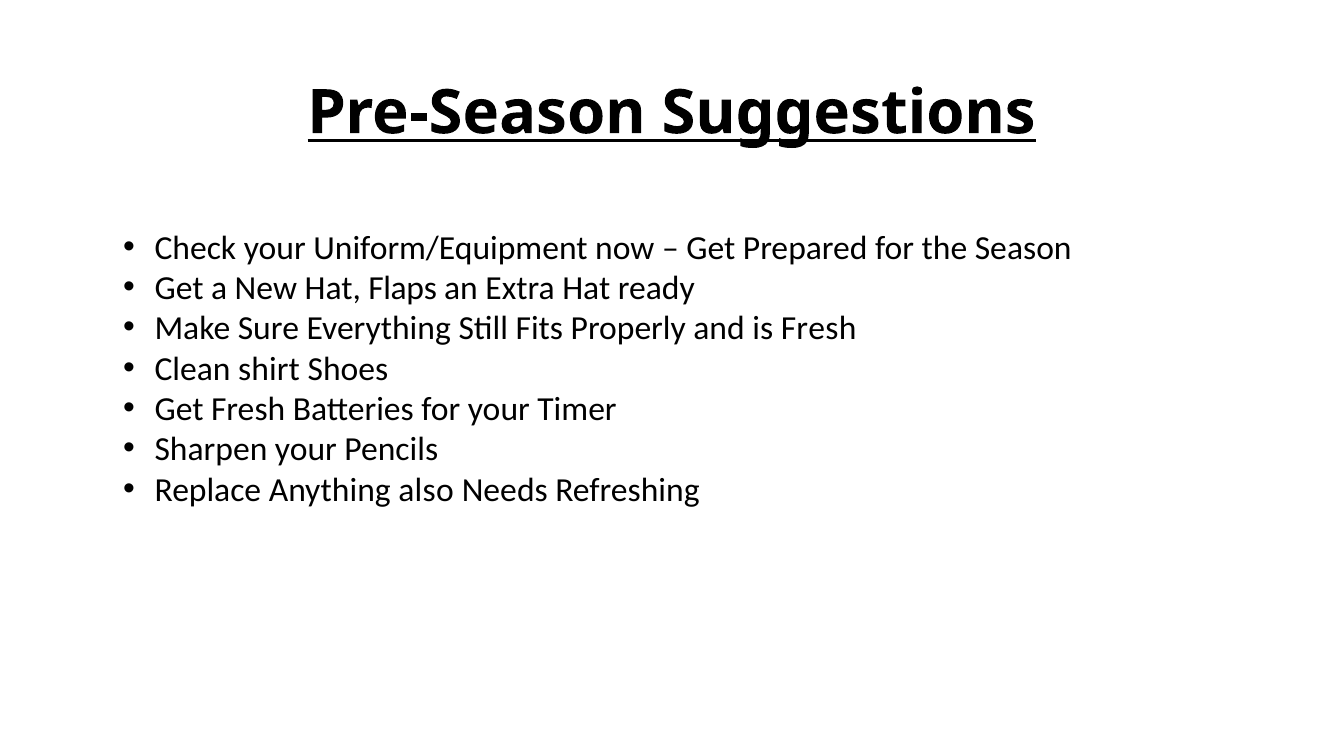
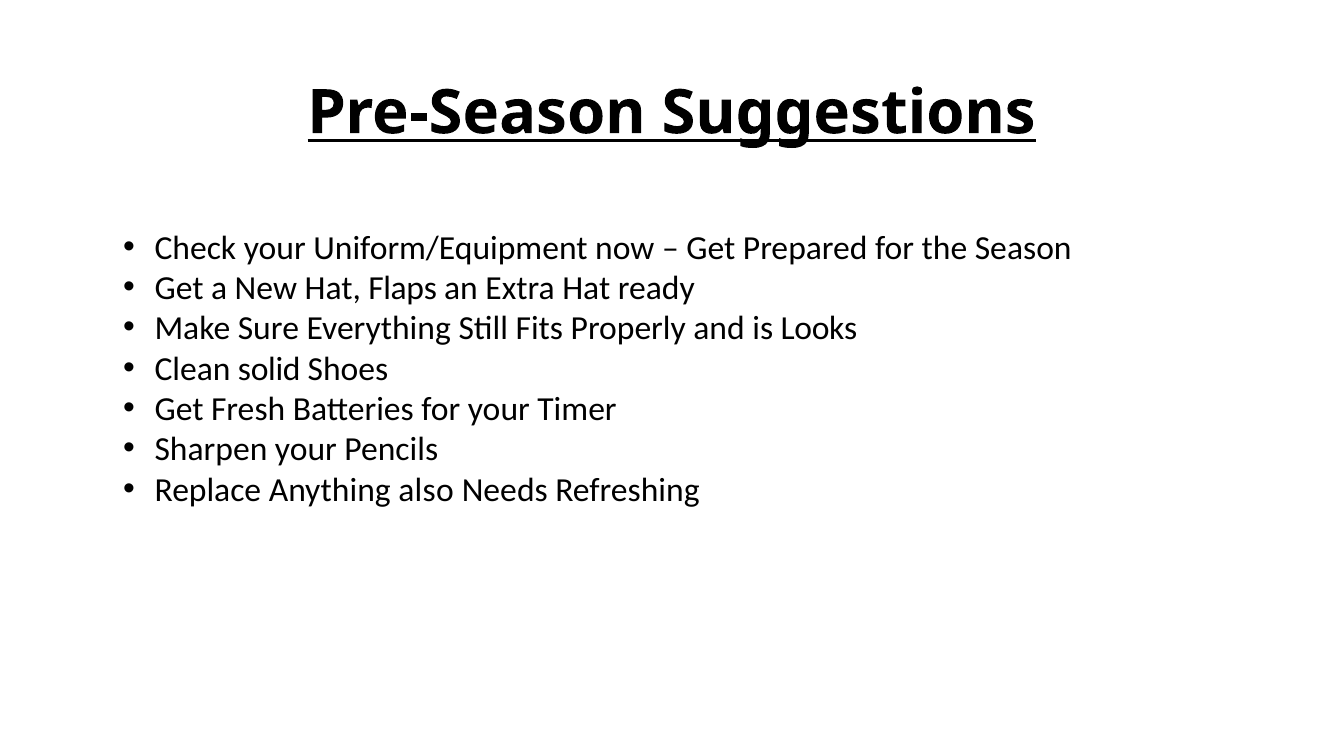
is Fresh: Fresh -> Looks
shirt: shirt -> solid
